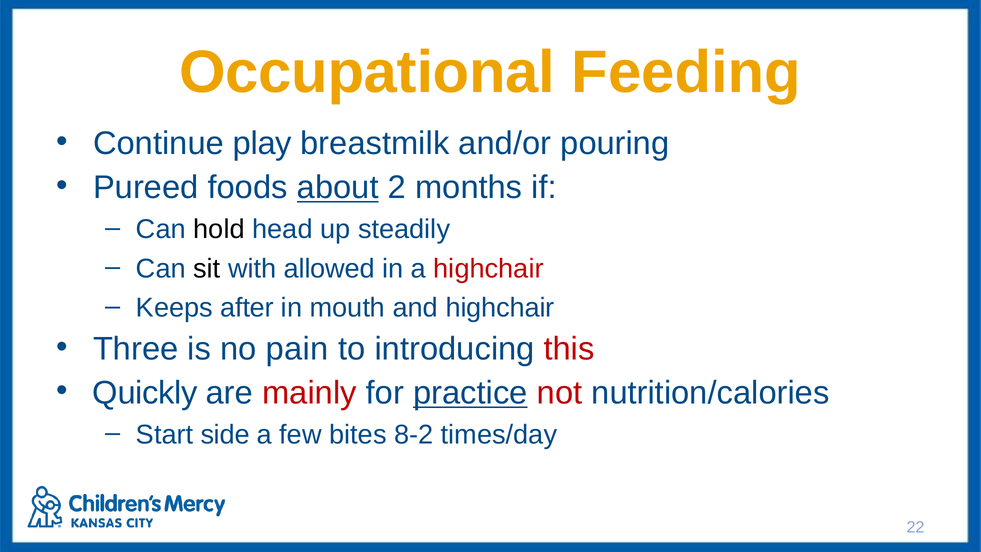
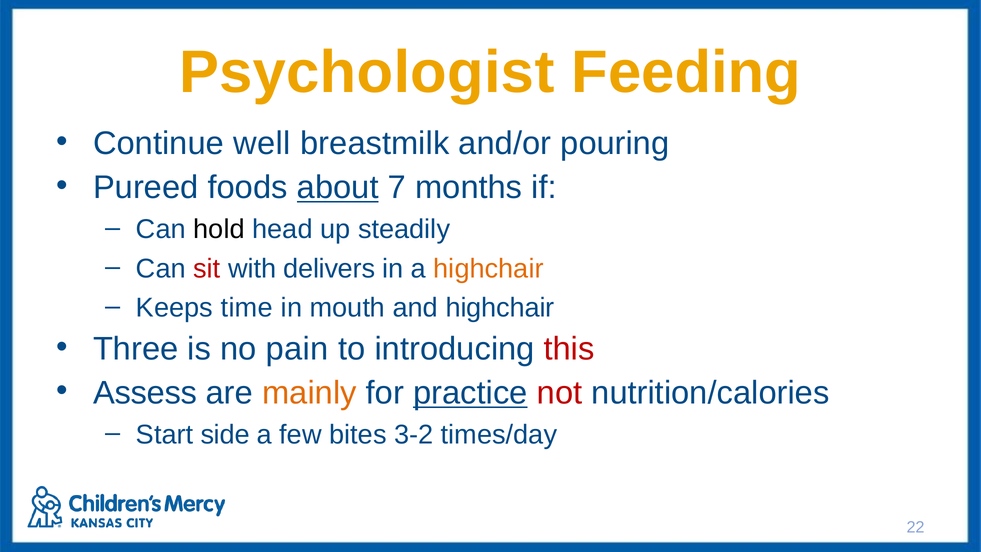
Occupational: Occupational -> Psychologist
play: play -> well
2: 2 -> 7
sit colour: black -> red
allowed: allowed -> delivers
highchair at (489, 269) colour: red -> orange
after: after -> time
Quickly: Quickly -> Assess
mainly colour: red -> orange
8-2: 8-2 -> 3-2
